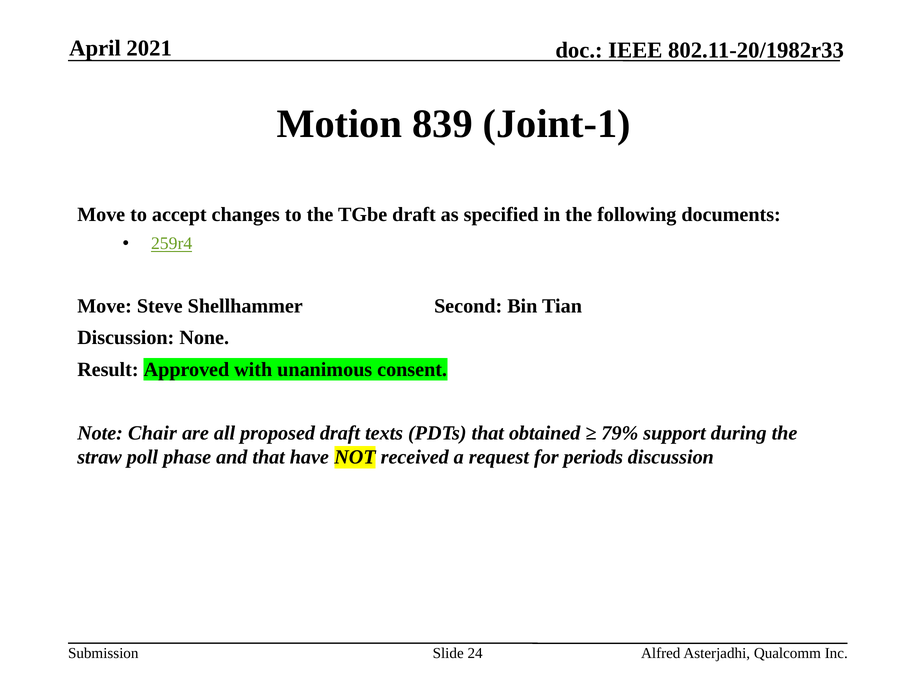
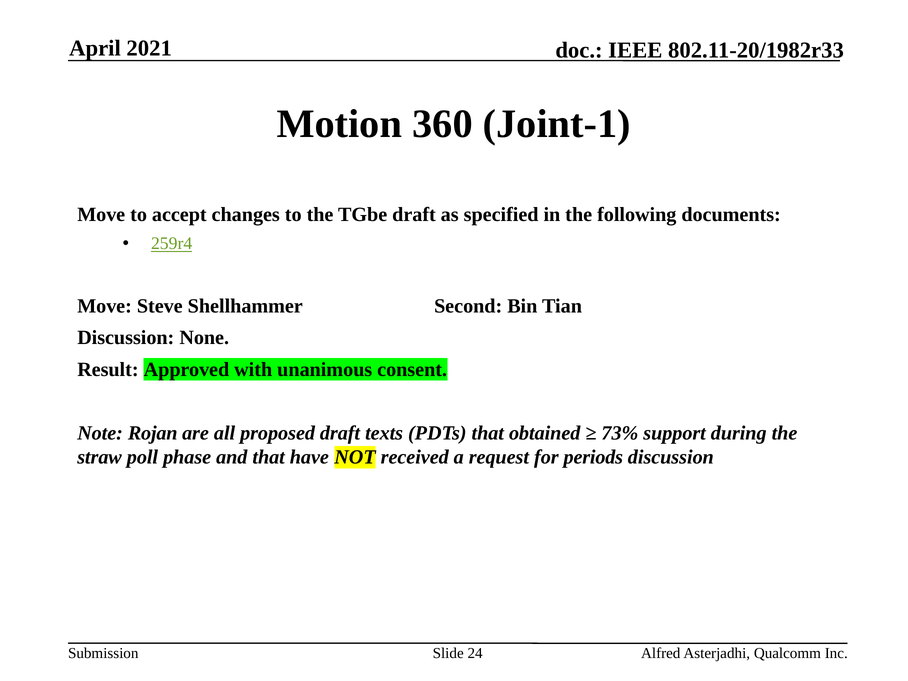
839: 839 -> 360
Chair: Chair -> Rojan
79%: 79% -> 73%
